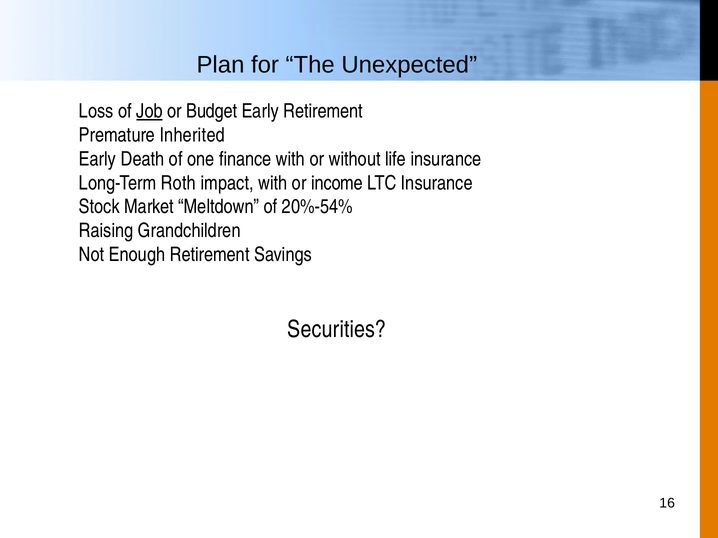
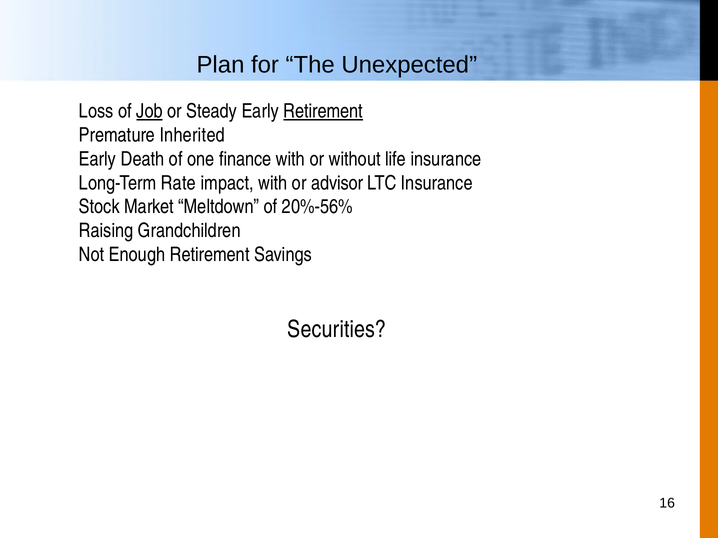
Budget: Budget -> Steady
Retirement at (323, 111) underline: none -> present
Roth: Roth -> Rate
income: income -> advisor
20%-54%: 20%-54% -> 20%-56%
